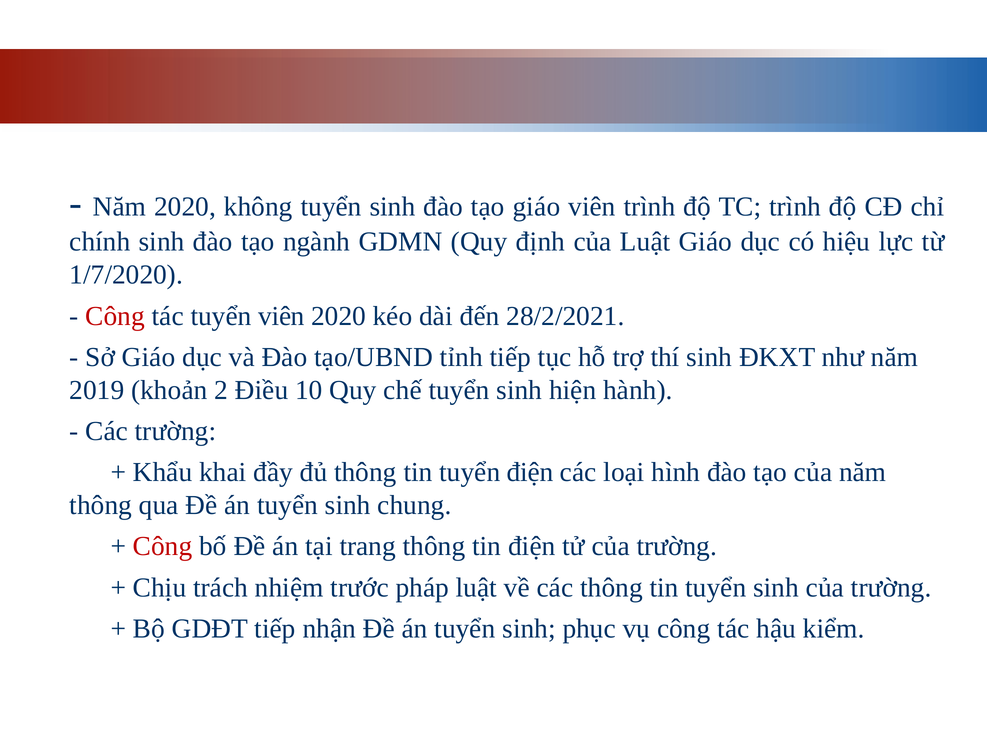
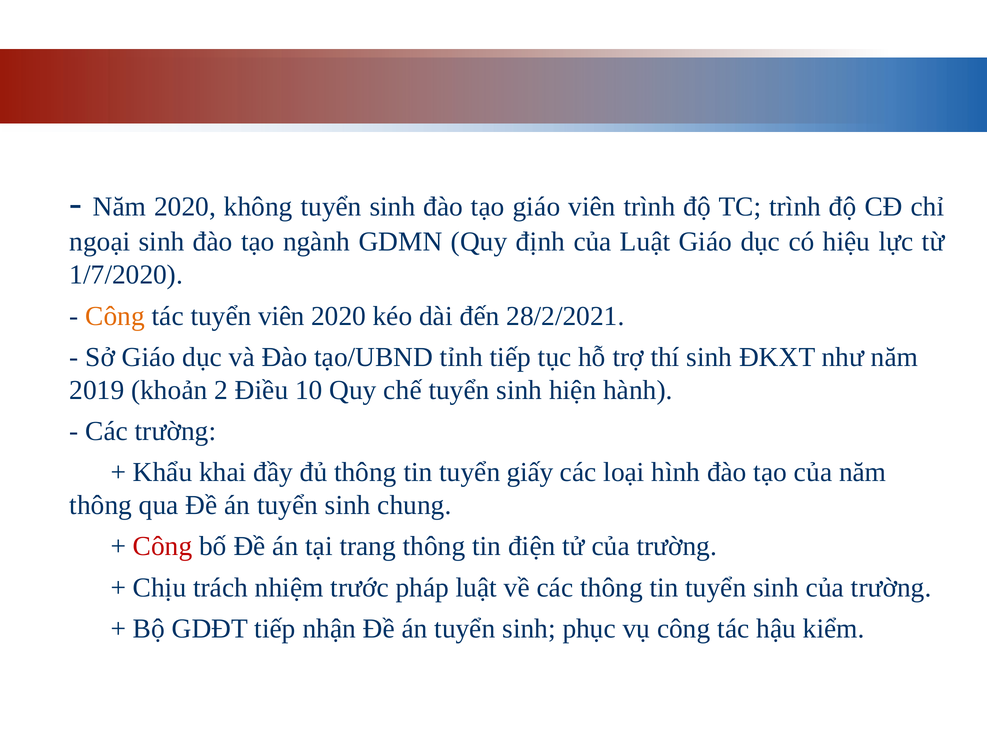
chính: chính -> ngoại
Công at (115, 316) colour: red -> orange
tuyển điện: điện -> giấy
